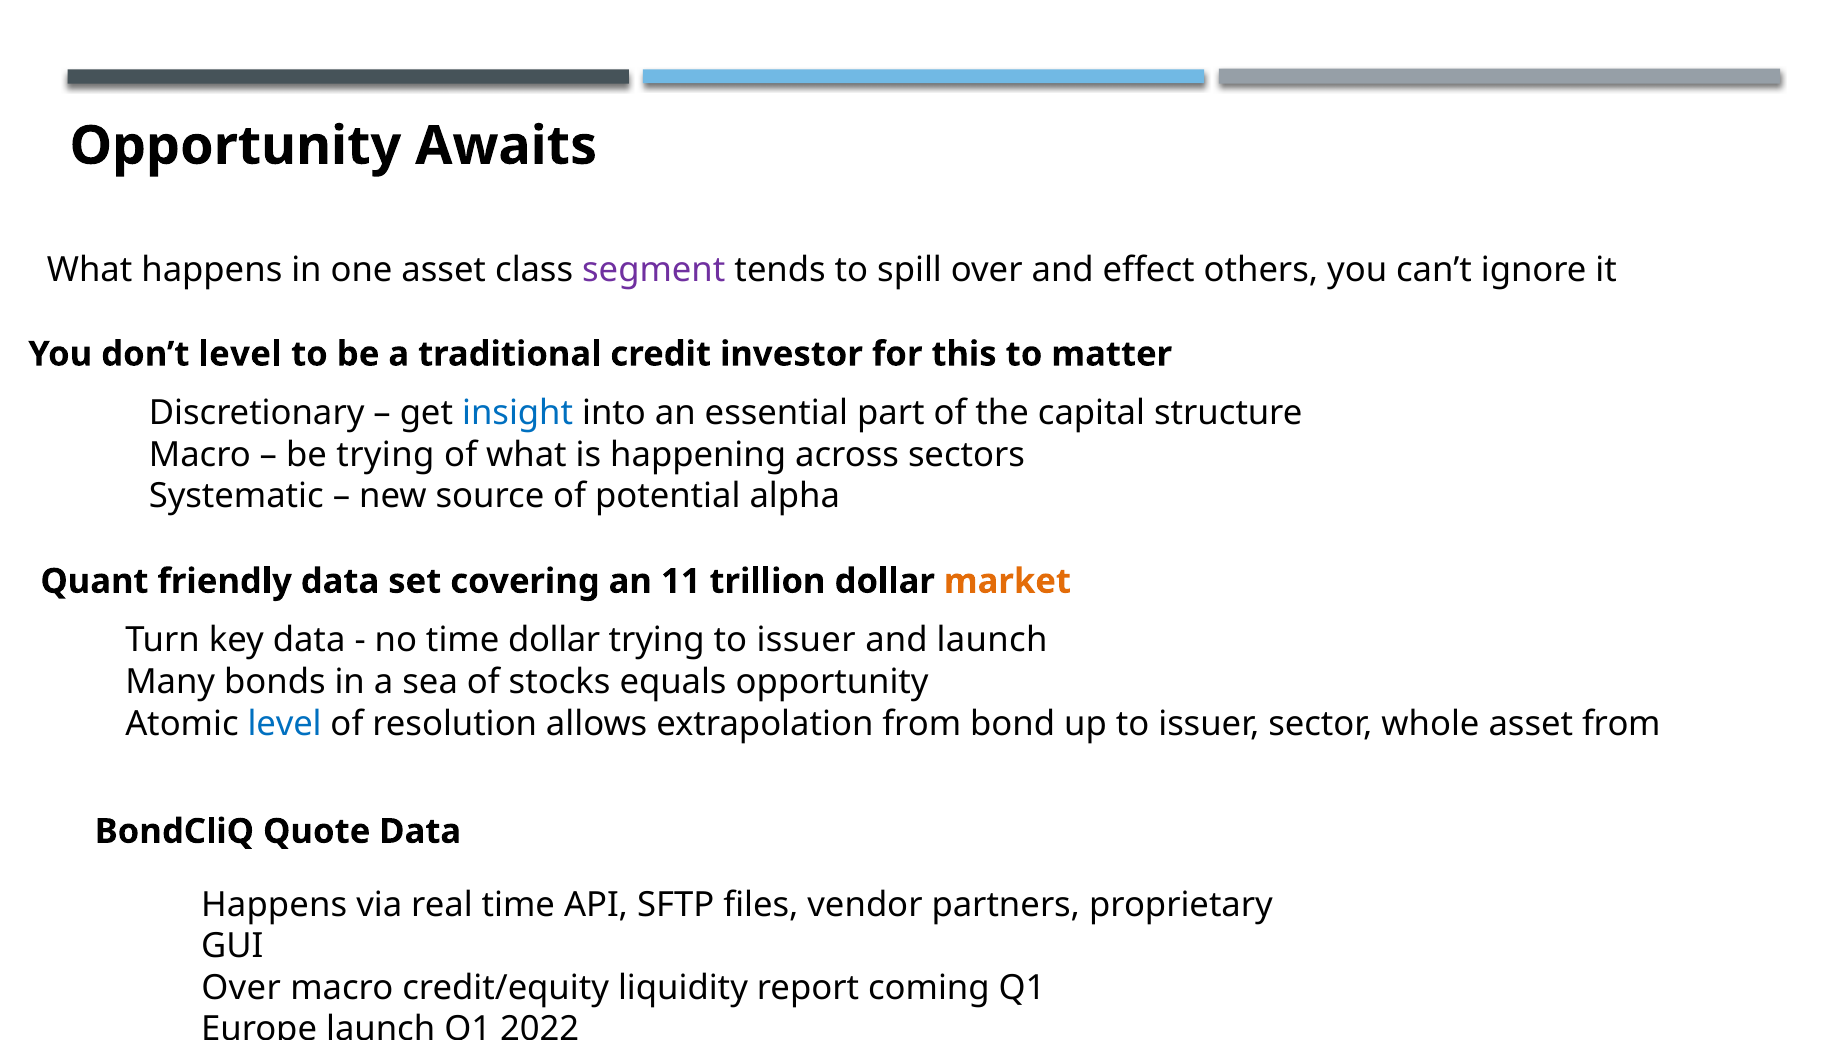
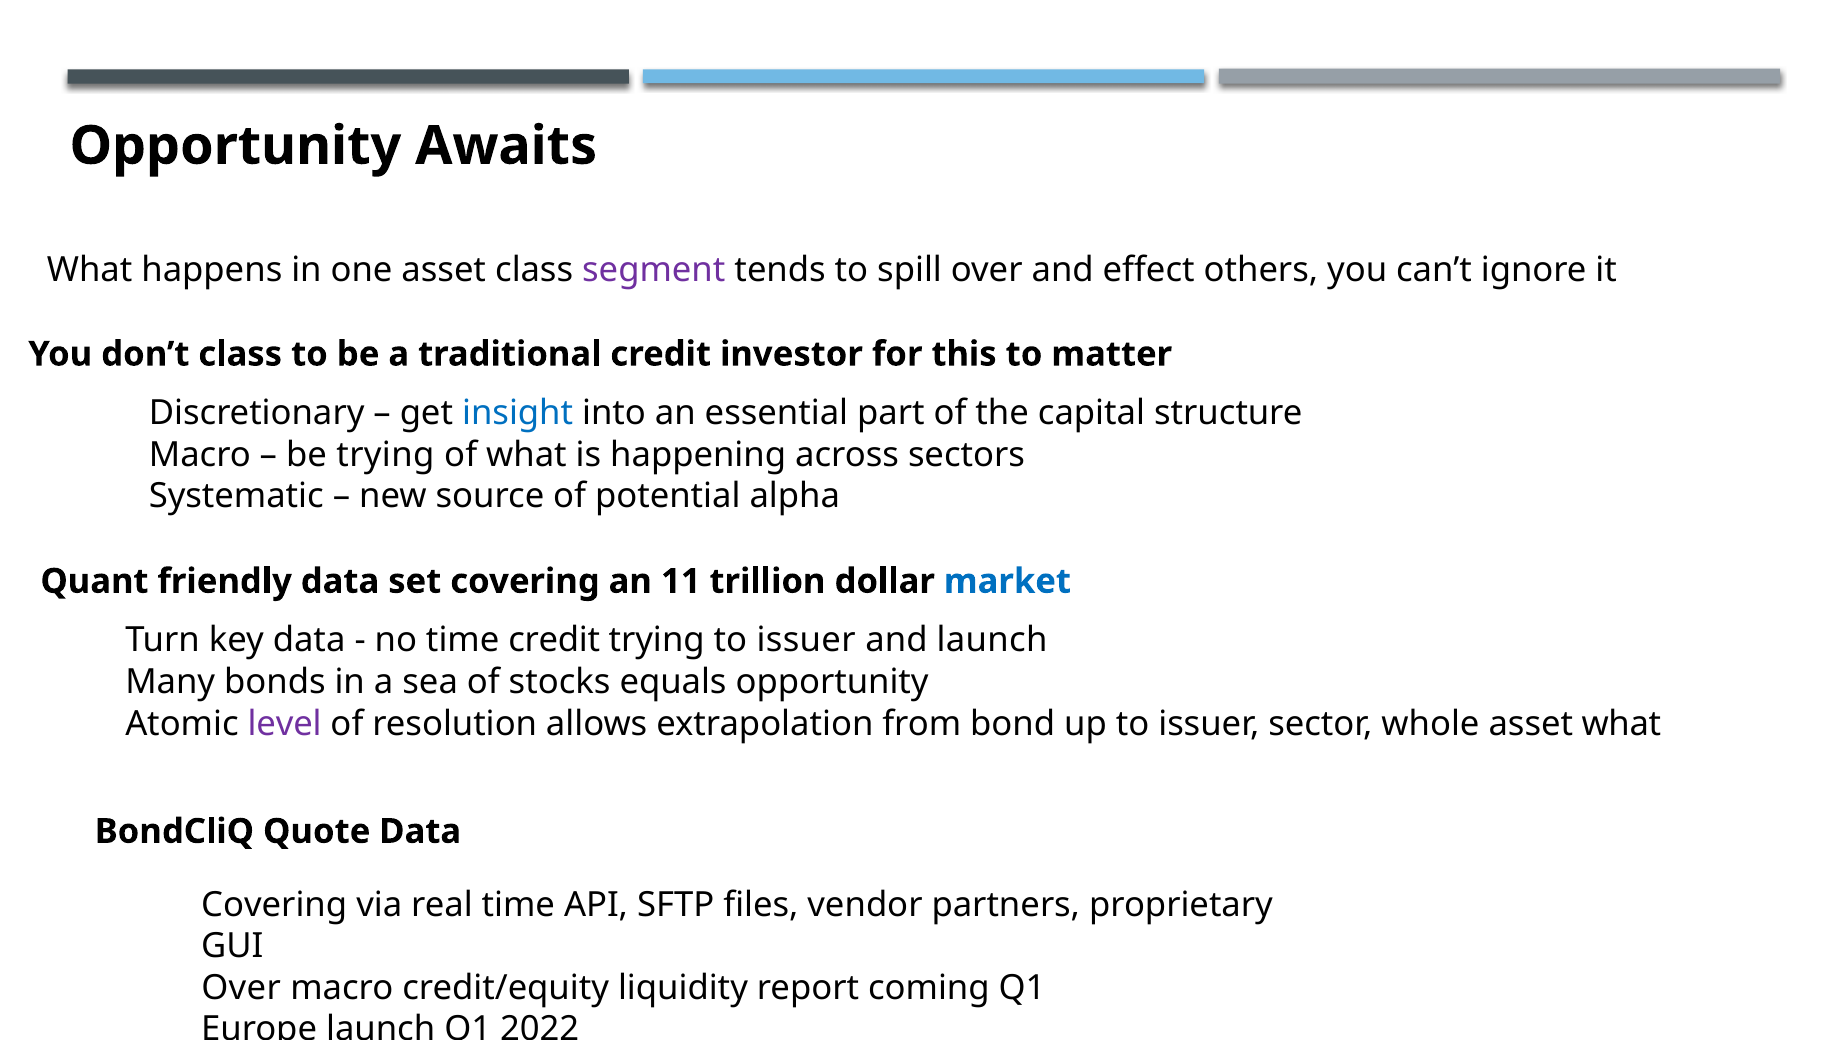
don’t level: level -> class
market colour: orange -> blue
time dollar: dollar -> credit
level at (285, 723) colour: blue -> purple
asset from: from -> what
Happens at (274, 904): Happens -> Covering
